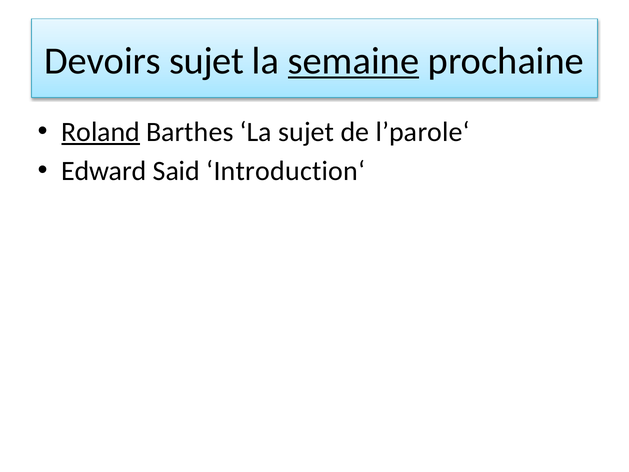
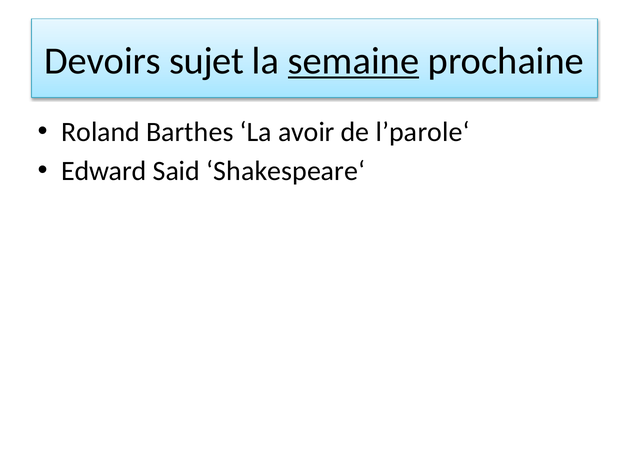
Roland underline: present -> none
La sujet: sujet -> avoir
Introduction‘: Introduction‘ -> Shakespeare‘
